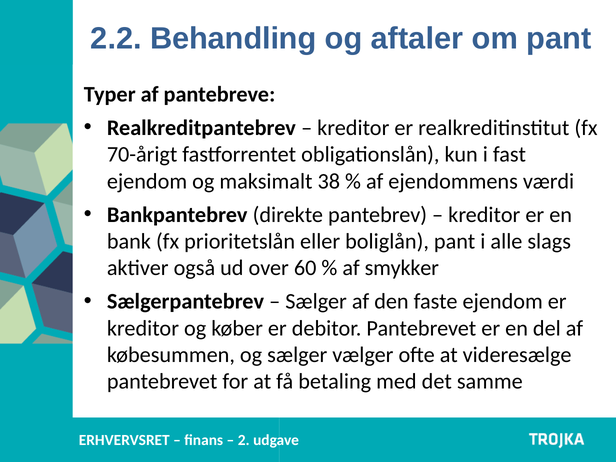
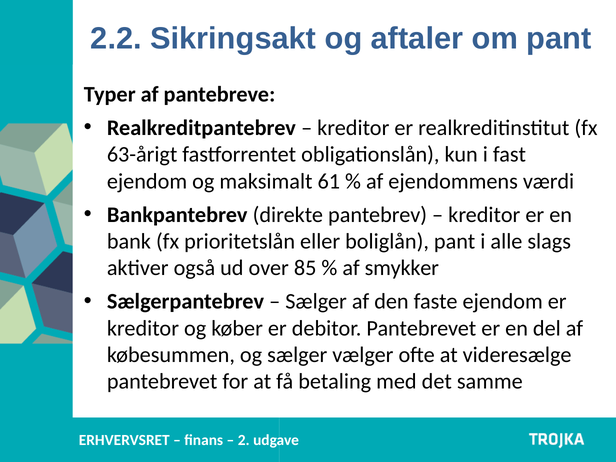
Behandling: Behandling -> Sikringsakt
70-årigt: 70-årigt -> 63-årigt
38: 38 -> 61
60: 60 -> 85
